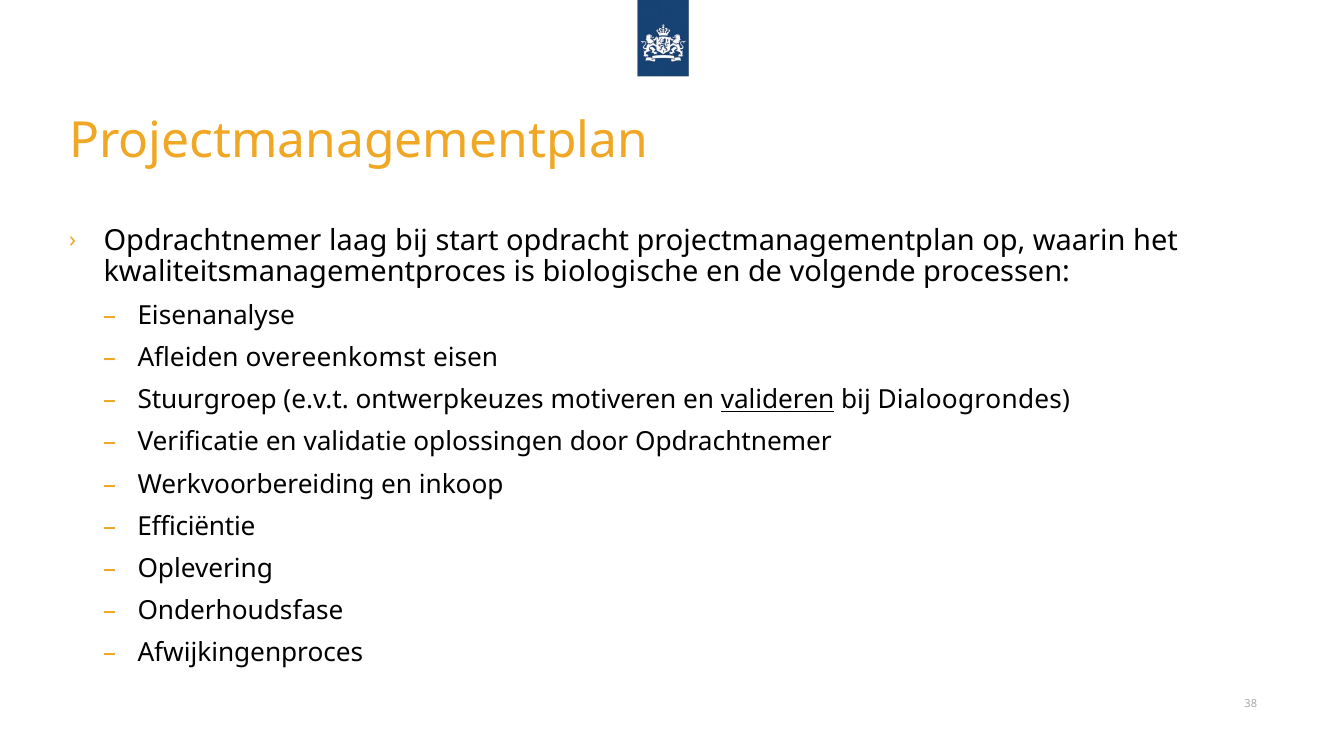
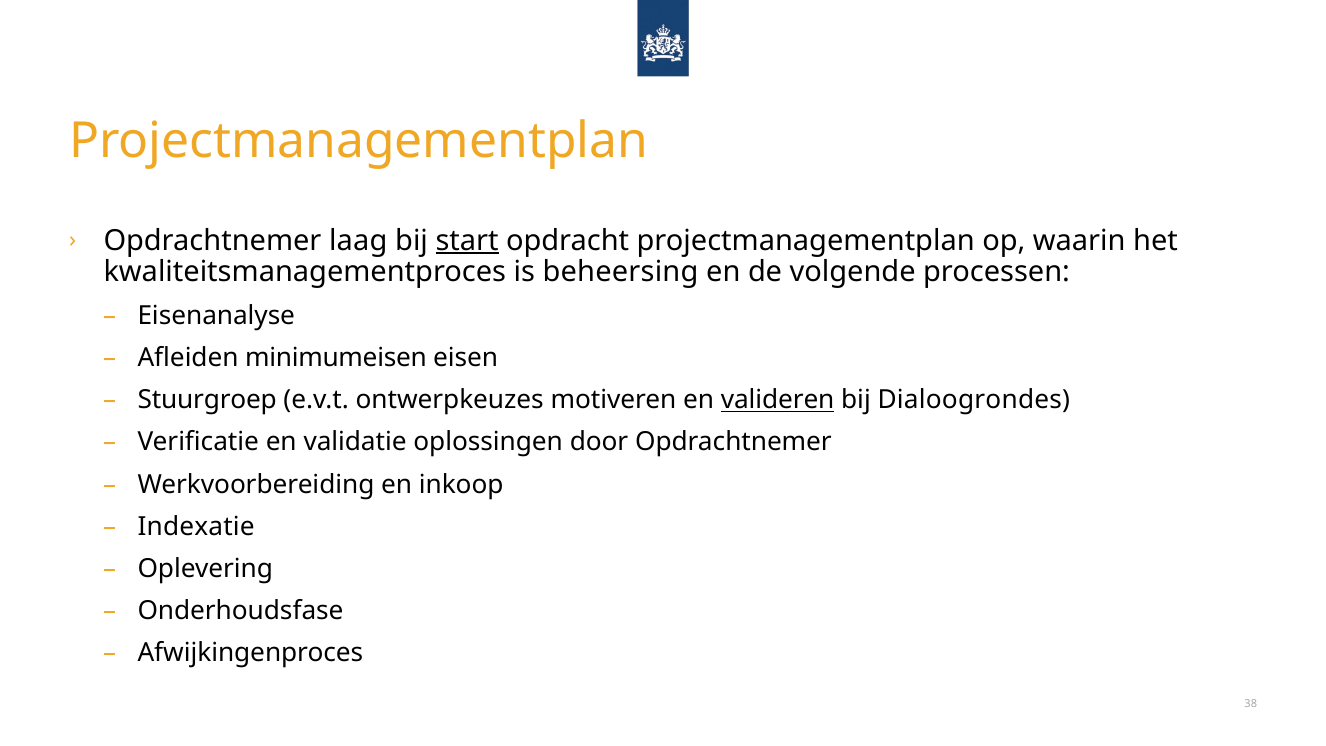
start underline: none -> present
biologische: biologische -> beheersing
overeenkomst: overeenkomst -> minimumeisen
Efficiëntie: Efficiëntie -> Indexatie
